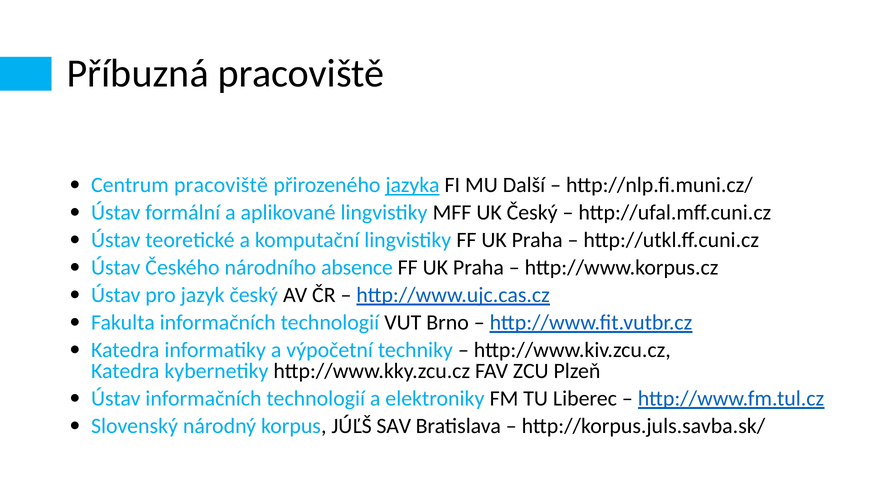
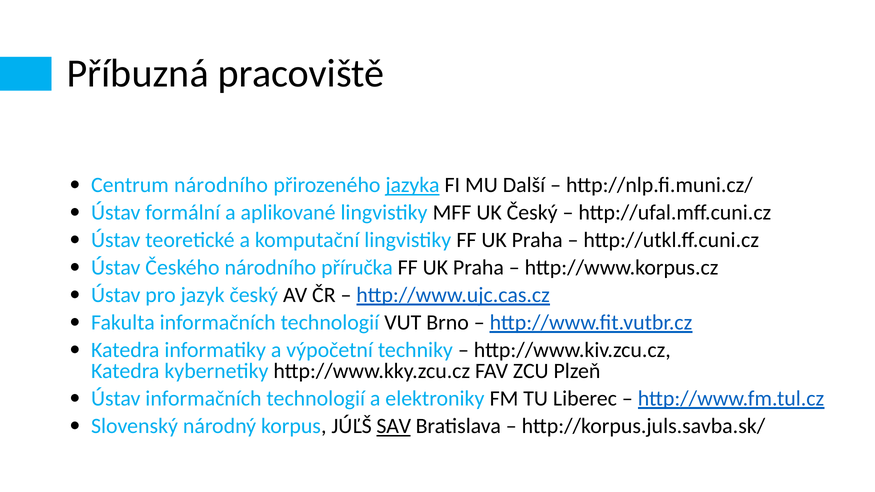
Centrum pracoviště: pracoviště -> národního
absence: absence -> příručka
SAV underline: none -> present
